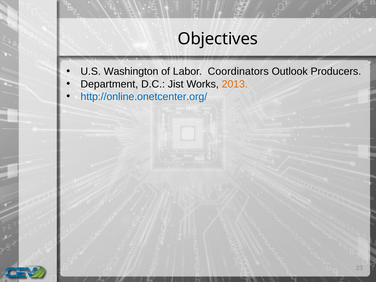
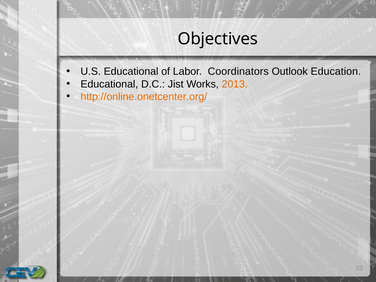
U.S Washington: Washington -> Educational
Producers: Producers -> Education
Department at (109, 84): Department -> Educational
http://online.onetcenter.org/ colour: blue -> orange
